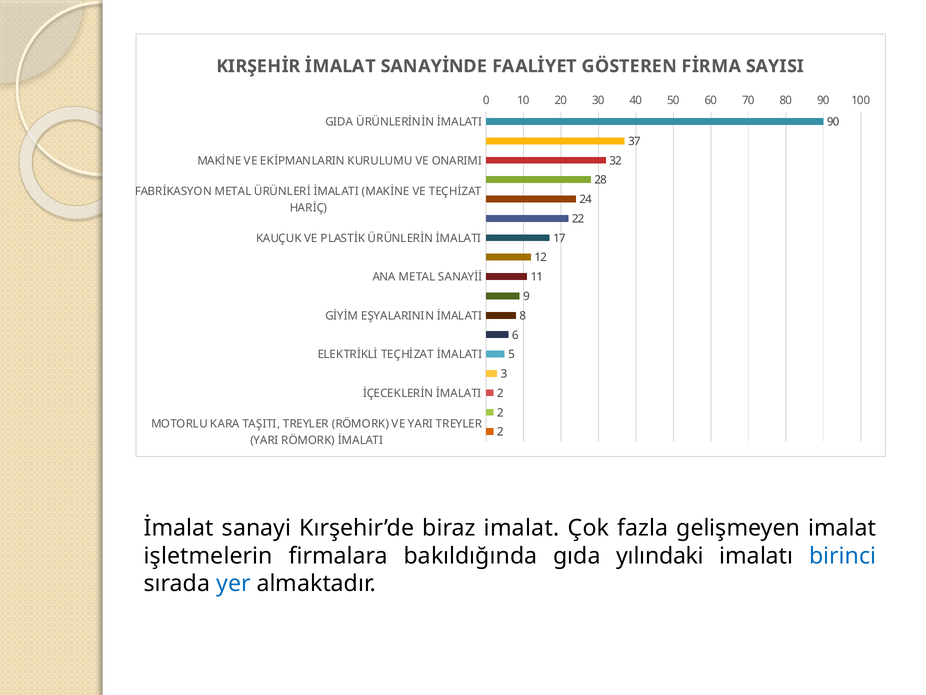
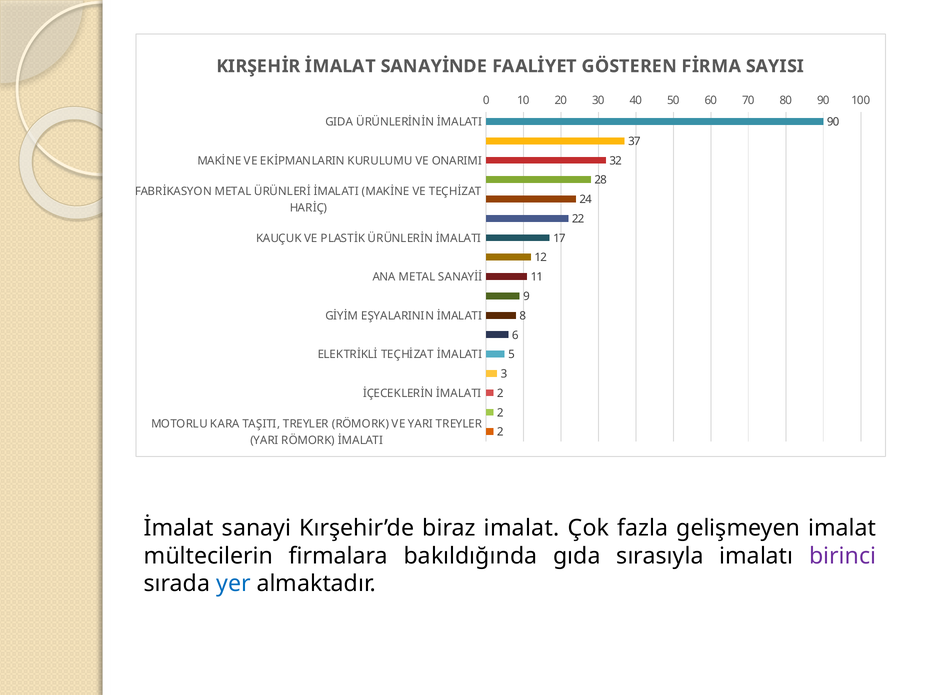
işletmelerin: işletmelerin -> mültecilerin
yılındaki: yılındaki -> sırasıyla
birinci colour: blue -> purple
